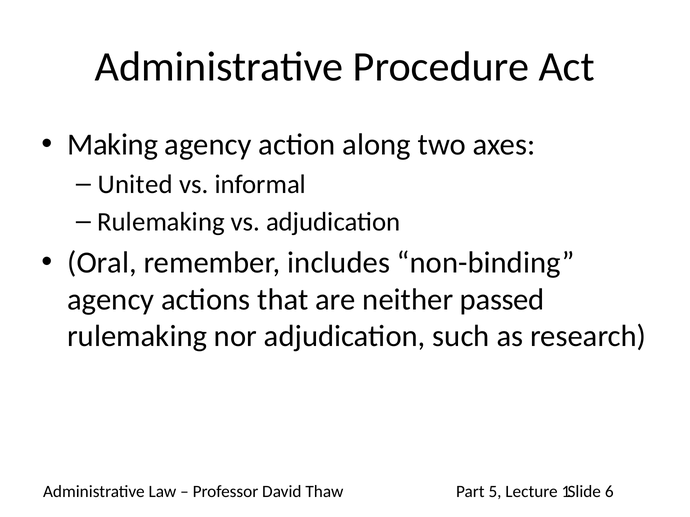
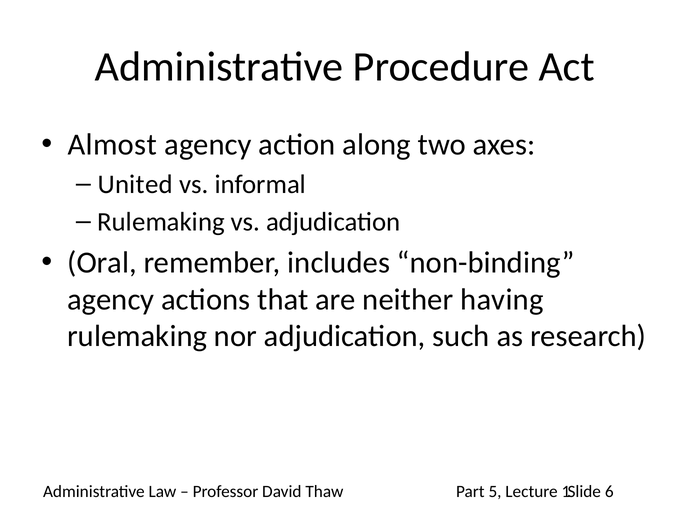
Making: Making -> Almost
passed: passed -> having
